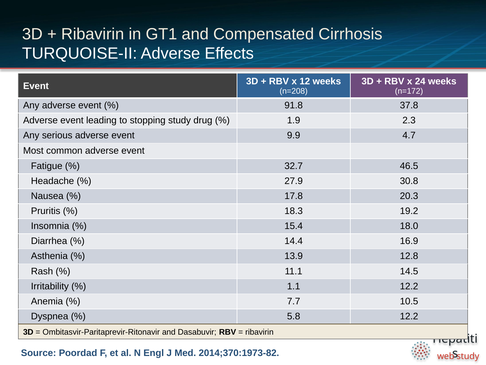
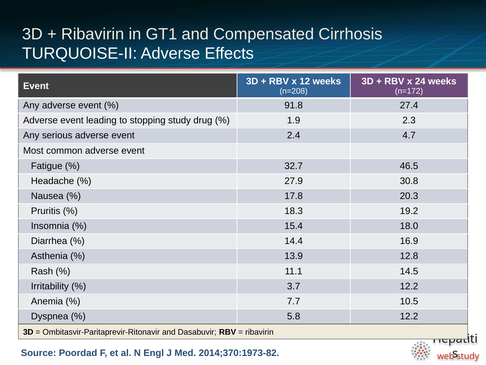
37.8: 37.8 -> 27.4
9.9: 9.9 -> 2.4
1.1: 1.1 -> 3.7
